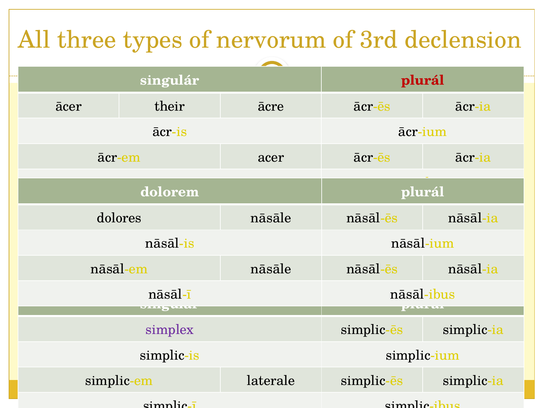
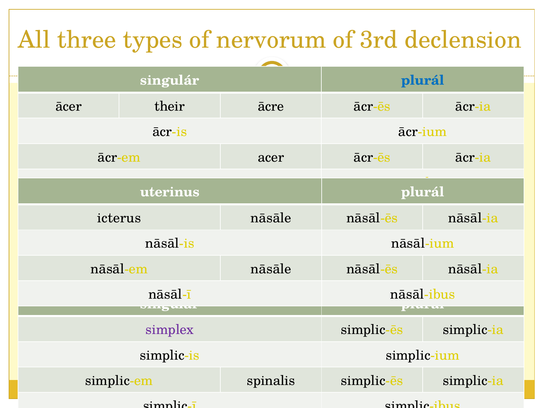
plurál at (423, 80) colour: red -> blue
dolorem: dolorem -> uterinus
dolores: dolores -> icterus
laterale: laterale -> spinalis
